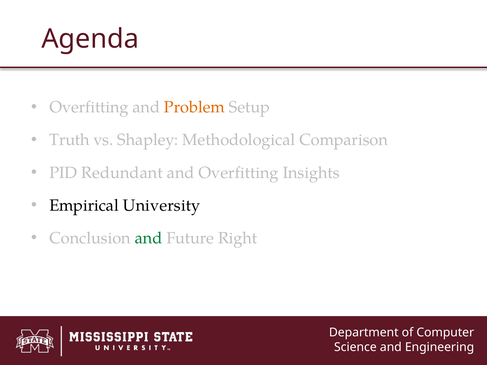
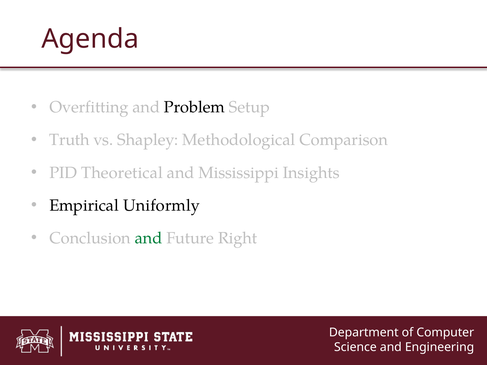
Problem colour: orange -> black
Redundant: Redundant -> Theoretical
and Overfitting: Overfitting -> Mississippi
University: University -> Uniformly
